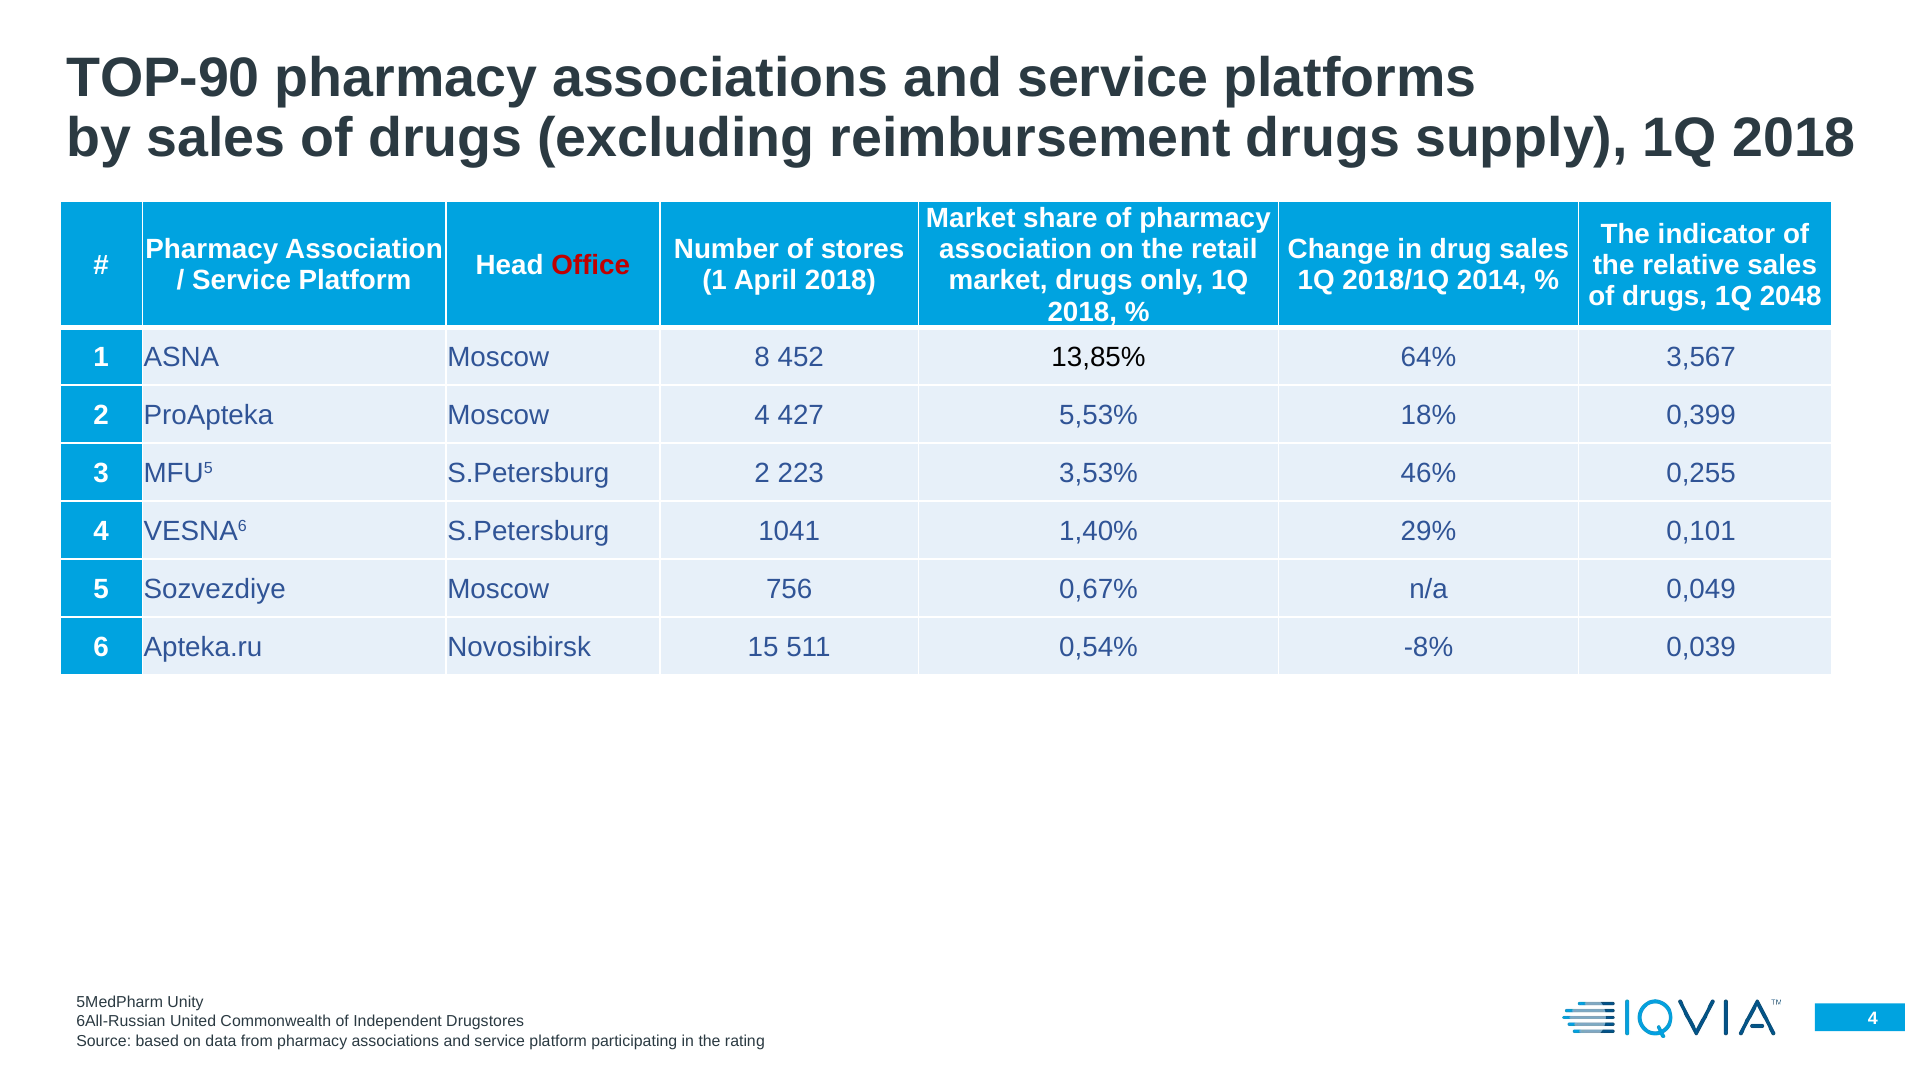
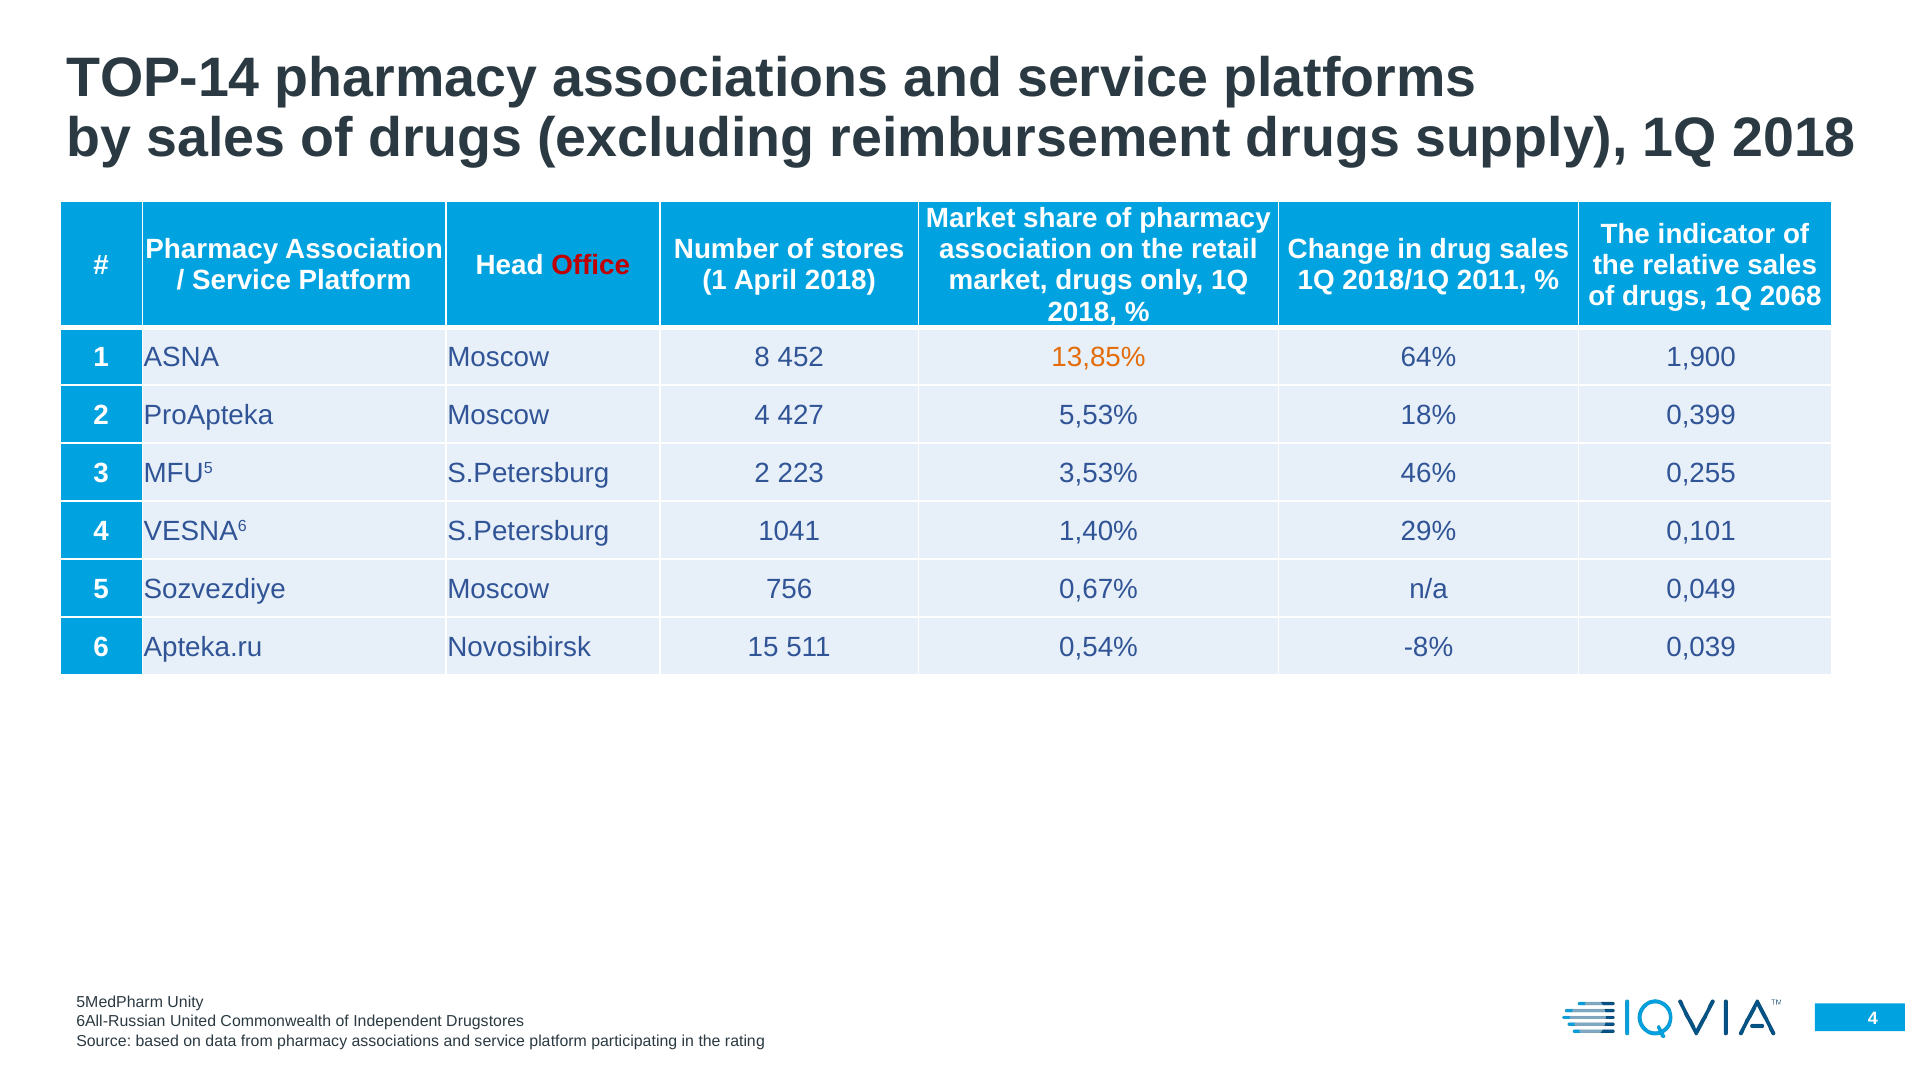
TOP-90: TOP-90 -> TOP-14
2014: 2014 -> 2011
2048: 2048 -> 2068
13,85% colour: black -> orange
3,567: 3,567 -> 1,900
